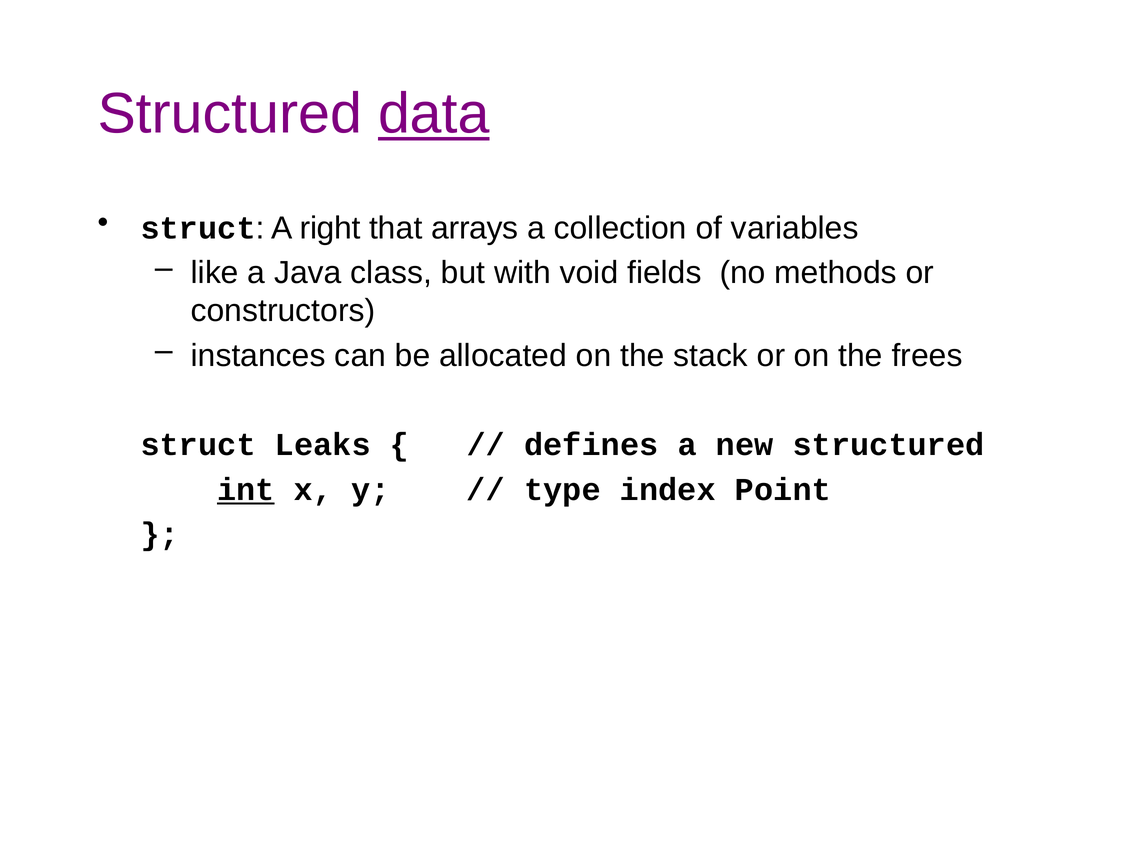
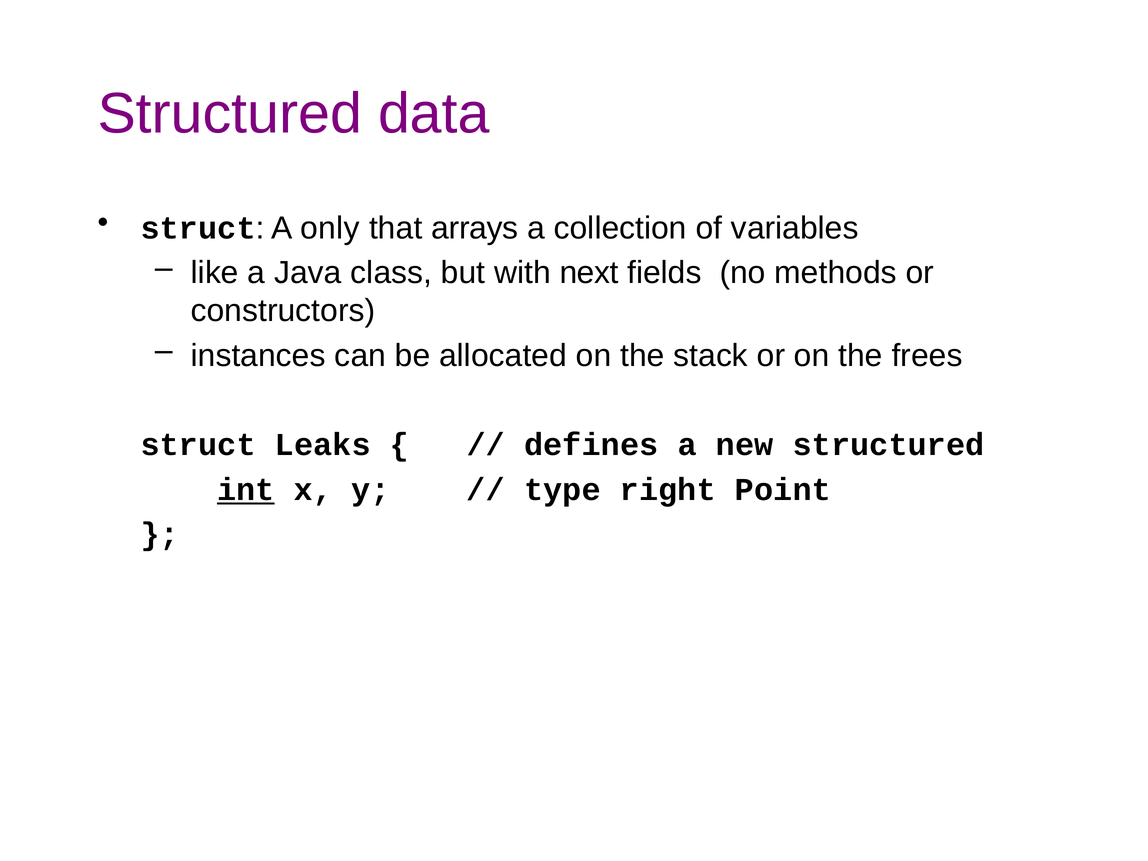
data underline: present -> none
right: right -> only
void: void -> next
index: index -> right
